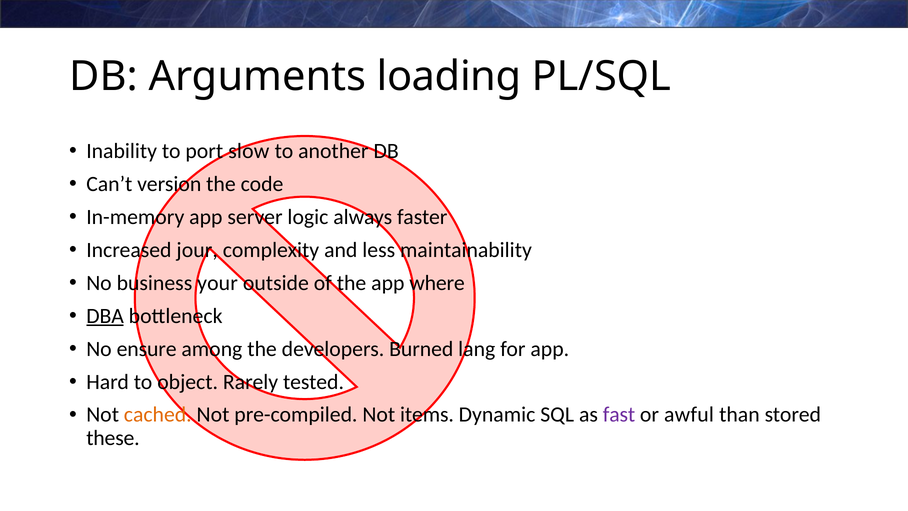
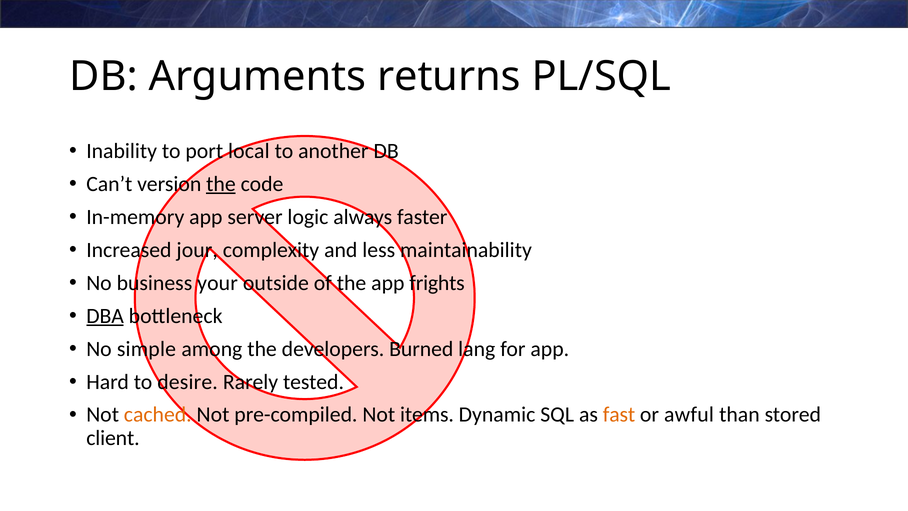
loading: loading -> returns
slow: slow -> local
the at (221, 184) underline: none -> present
where: where -> frights
ensure: ensure -> simple
object: object -> desire
fast colour: purple -> orange
these: these -> client
